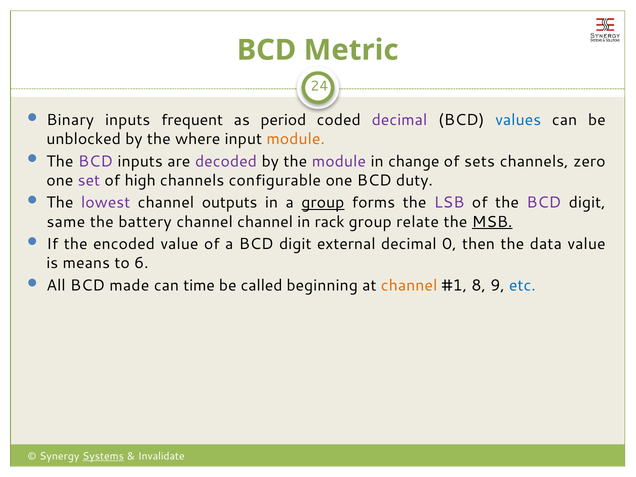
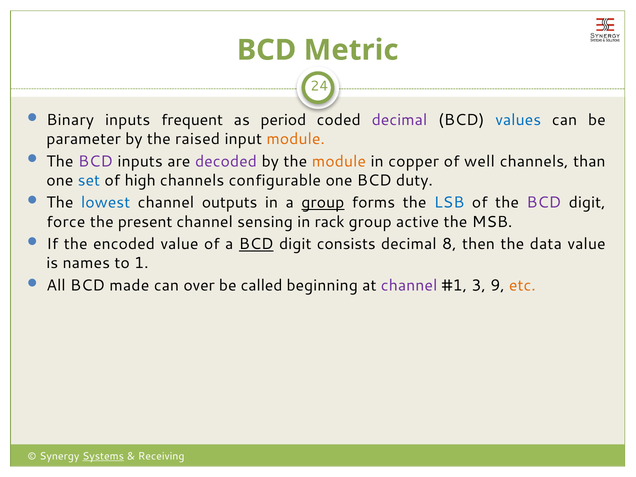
unblocked: unblocked -> parameter
where: where -> raised
module at (339, 161) colour: purple -> orange
change: change -> copper
sets: sets -> well
zero: zero -> than
set colour: purple -> blue
lowest colour: purple -> blue
LSB colour: purple -> blue
same: same -> force
battery: battery -> present
channel channel: channel -> sensing
relate: relate -> active
MSB underline: present -> none
BCD at (256, 244) underline: none -> present
external: external -> consists
0: 0 -> 8
means: means -> names
6: 6 -> 1
time: time -> over
channel at (409, 285) colour: orange -> purple
8: 8 -> 3
etc colour: blue -> orange
Invalidate: Invalidate -> Receiving
